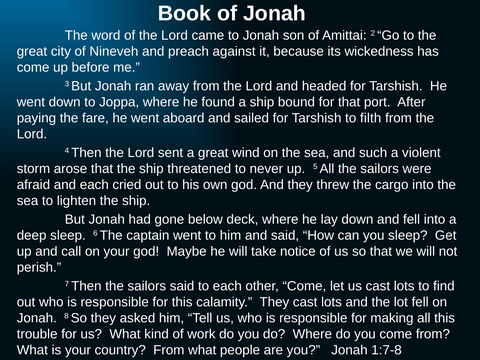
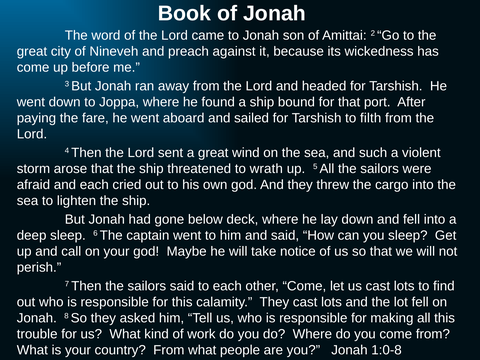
never: never -> wrath
1:7-8: 1:7-8 -> 1:0-8
